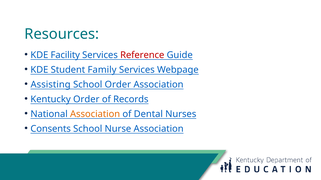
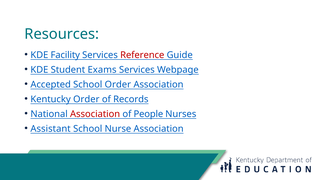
Family: Family -> Exams
Assisting: Assisting -> Accepted
Association at (95, 115) colour: orange -> red
Dental: Dental -> People
Consents: Consents -> Assistant
